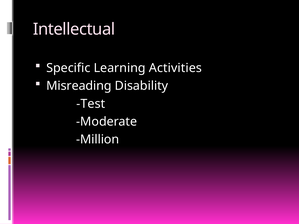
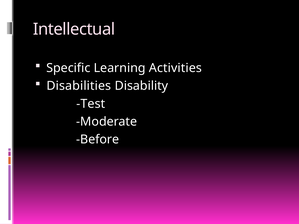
Misreading: Misreading -> Disabilities
Million: Million -> Before
